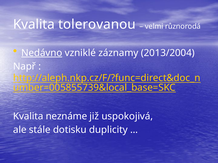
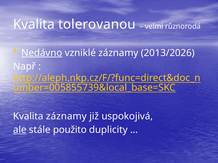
2013/2004: 2013/2004 -> 2013/2026
Kvalita neznáme: neznáme -> záznamy
ale underline: none -> present
dotisku: dotisku -> použito
